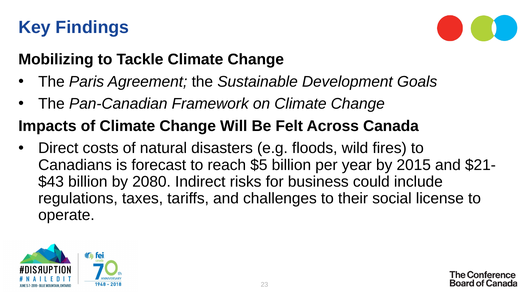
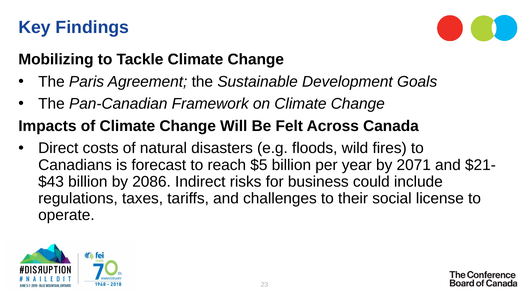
2015: 2015 -> 2071
2080: 2080 -> 2086
